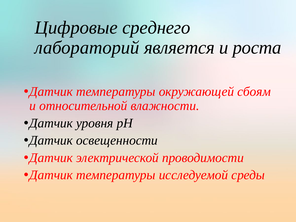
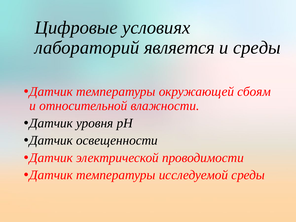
среднего: среднего -> условиях
и роста: роста -> среды
